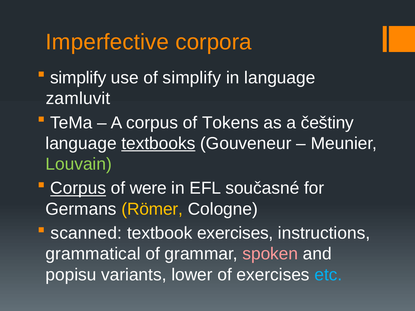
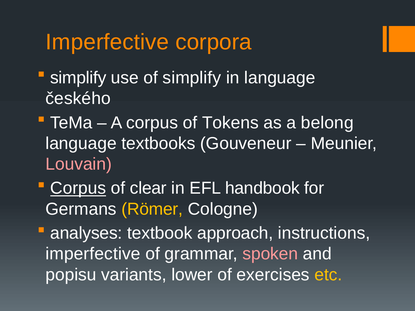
zamluvit: zamluvit -> českého
češtiny: češtiny -> belong
textbooks underline: present -> none
Louvain colour: light green -> pink
were: were -> clear
současné: současné -> handbook
scanned: scanned -> analyses
textbook exercises: exercises -> approach
grammatical at (93, 254): grammatical -> imperfective
etc colour: light blue -> yellow
